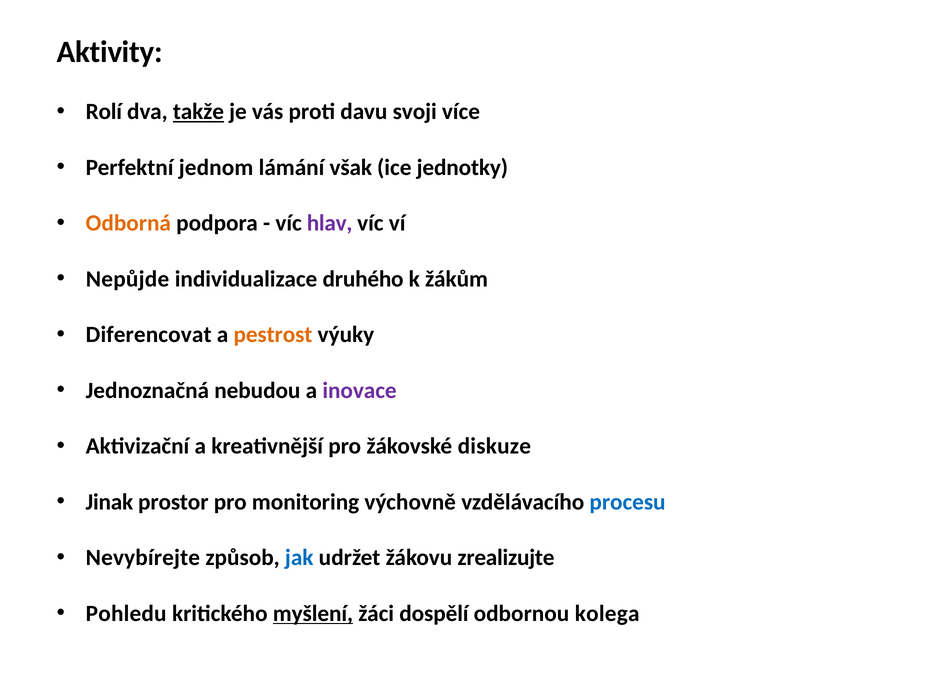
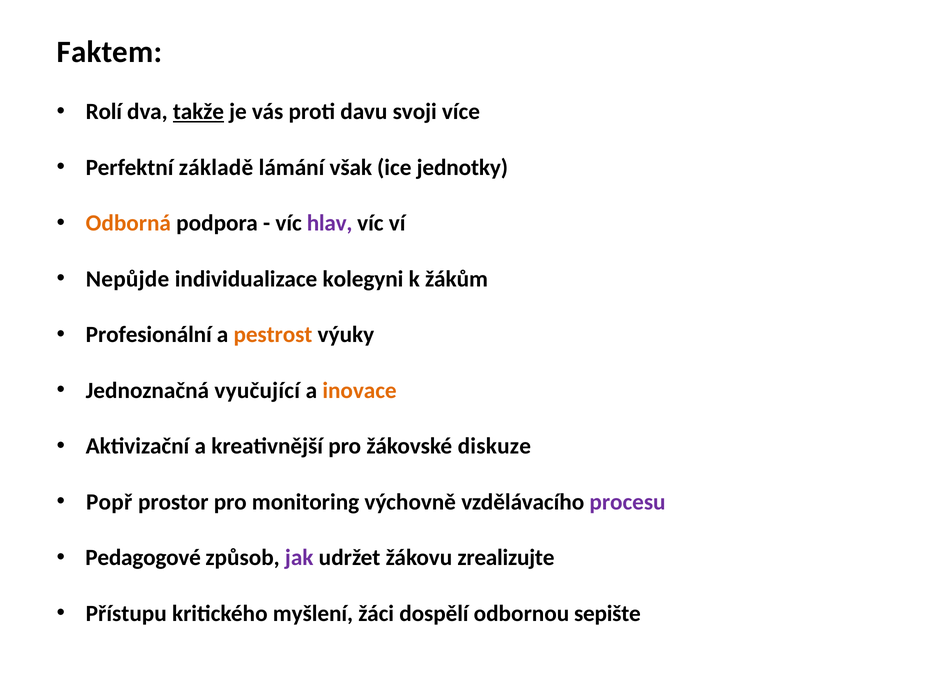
Aktivity: Aktivity -> Faktem
jednom: jednom -> základě
druhého: druhého -> kolegyni
Diferencovat: Diferencovat -> Profesionální
nebudou: nebudou -> vyučující
inovace colour: purple -> orange
Jinak: Jinak -> Popř
procesu colour: blue -> purple
Nevybírejte: Nevybírejte -> Pedagogové
jak colour: blue -> purple
Pohledu: Pohledu -> Přístupu
myšlení underline: present -> none
kolega: kolega -> sepište
